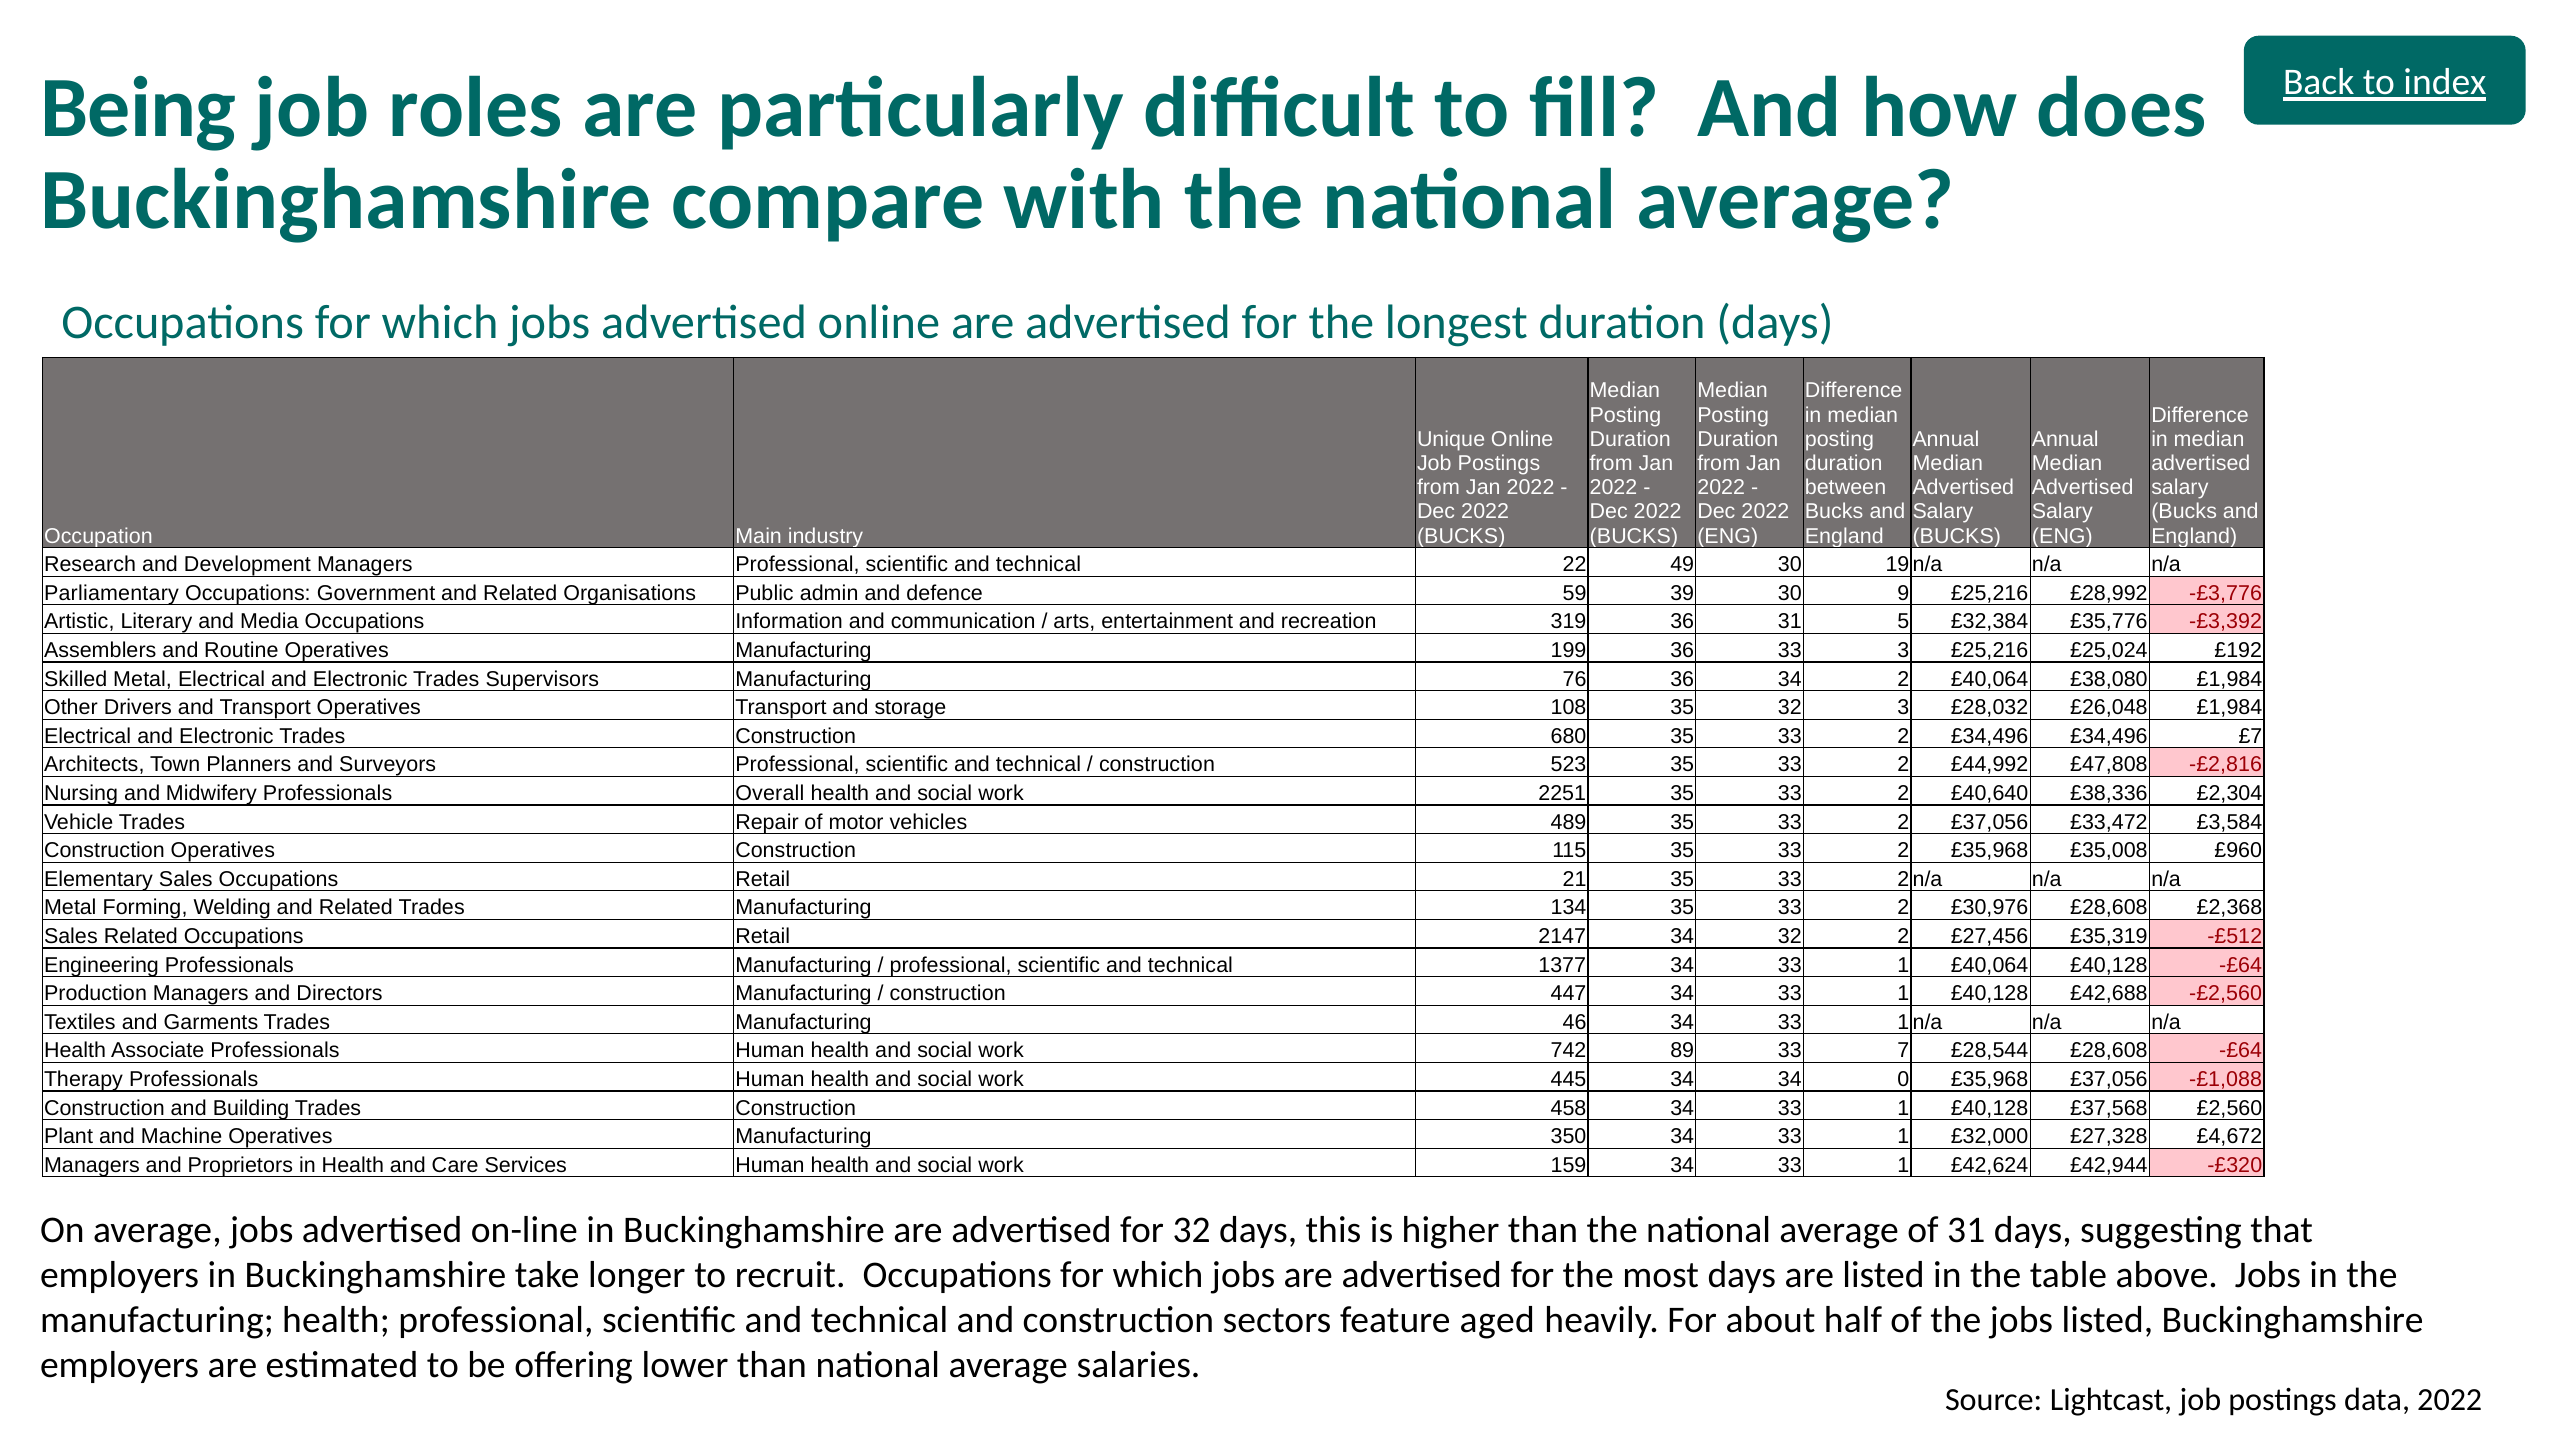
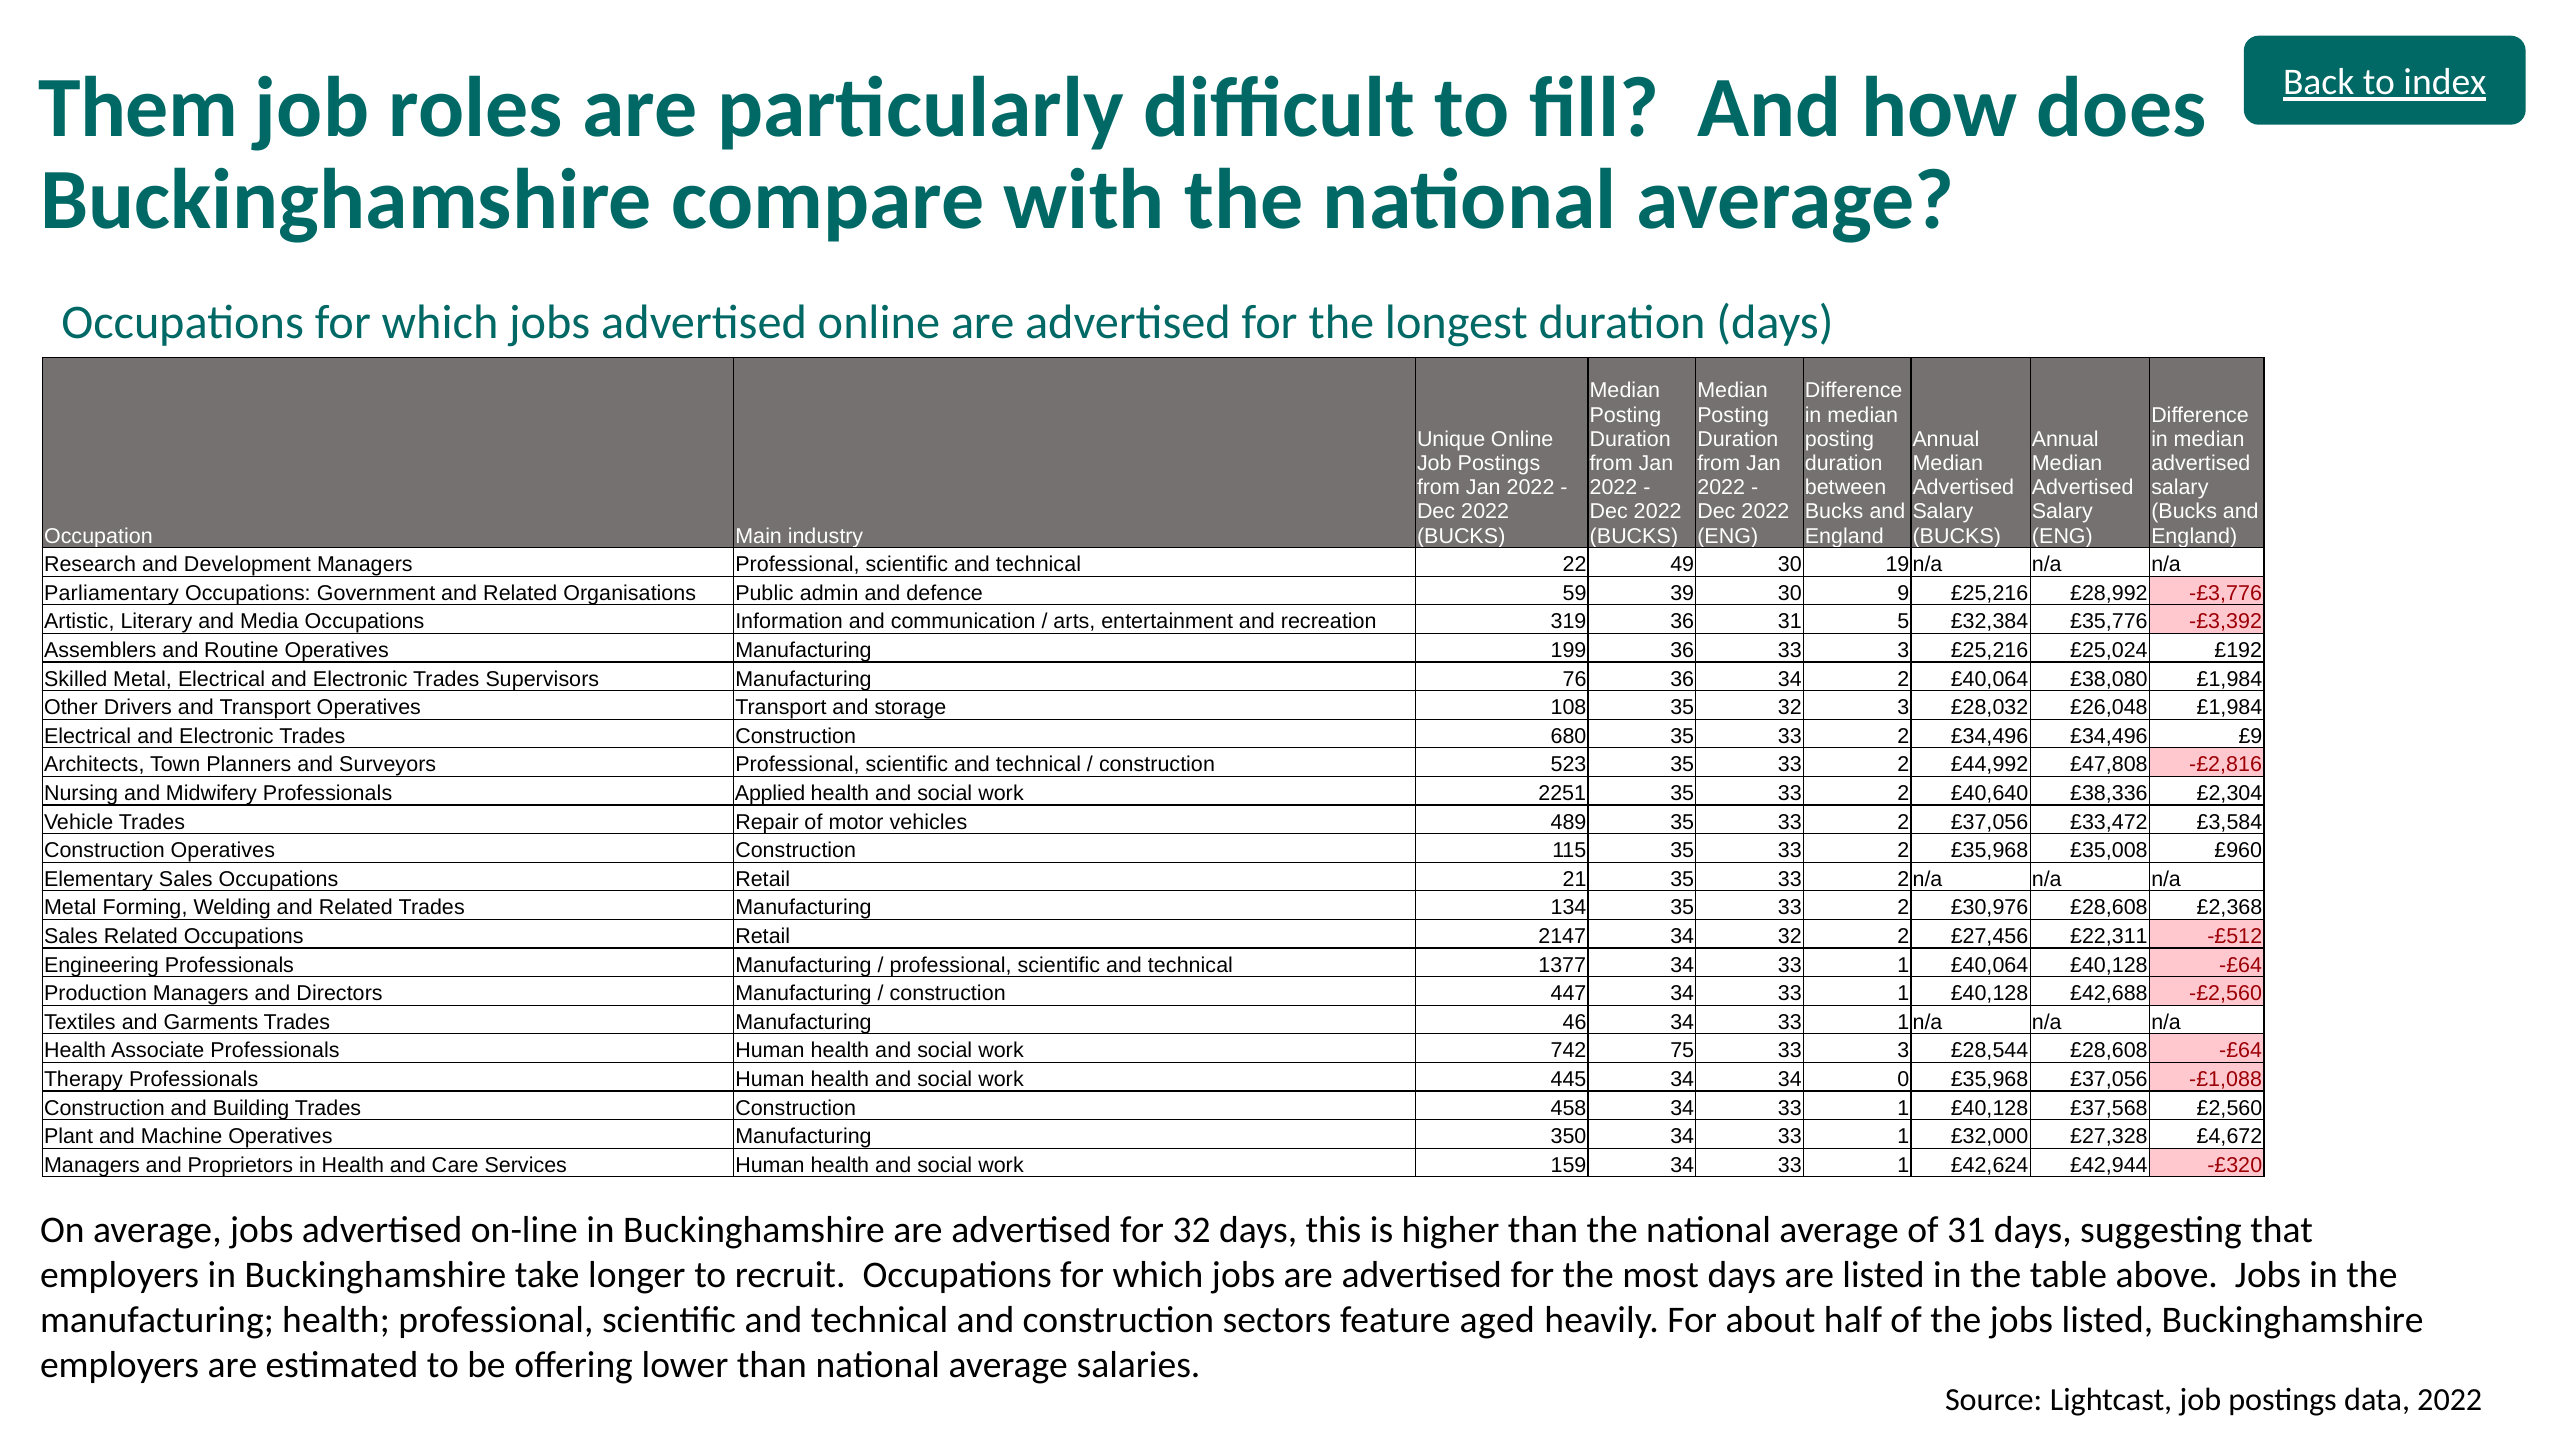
Being: Being -> Them
£7: £7 -> £9
Overall: Overall -> Applied
£35,319: £35,319 -> £22,311
89: 89 -> 75
7 at (1903, 1051): 7 -> 3
